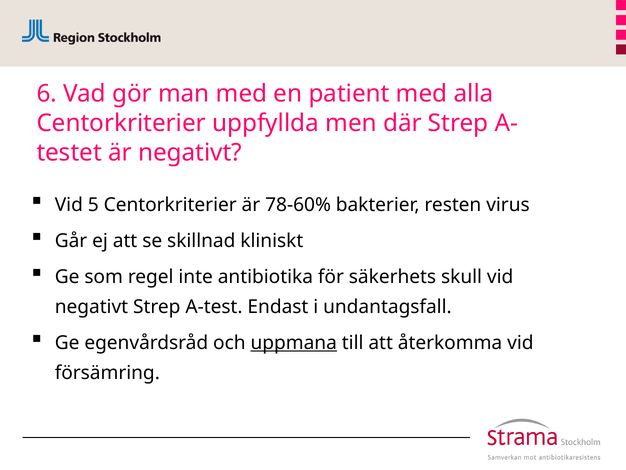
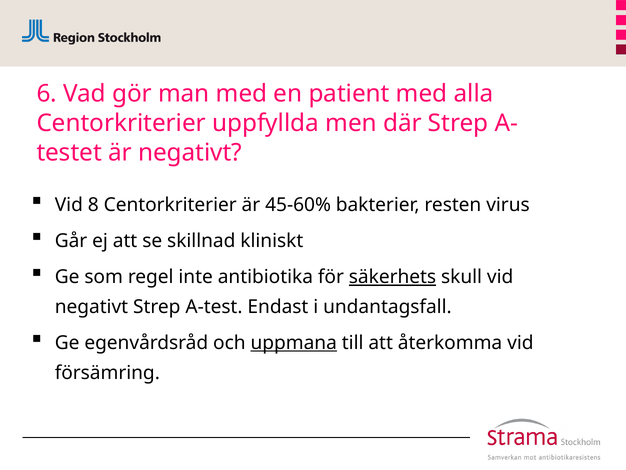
5: 5 -> 8
78-60%: 78-60% -> 45-60%
säkerhets underline: none -> present
